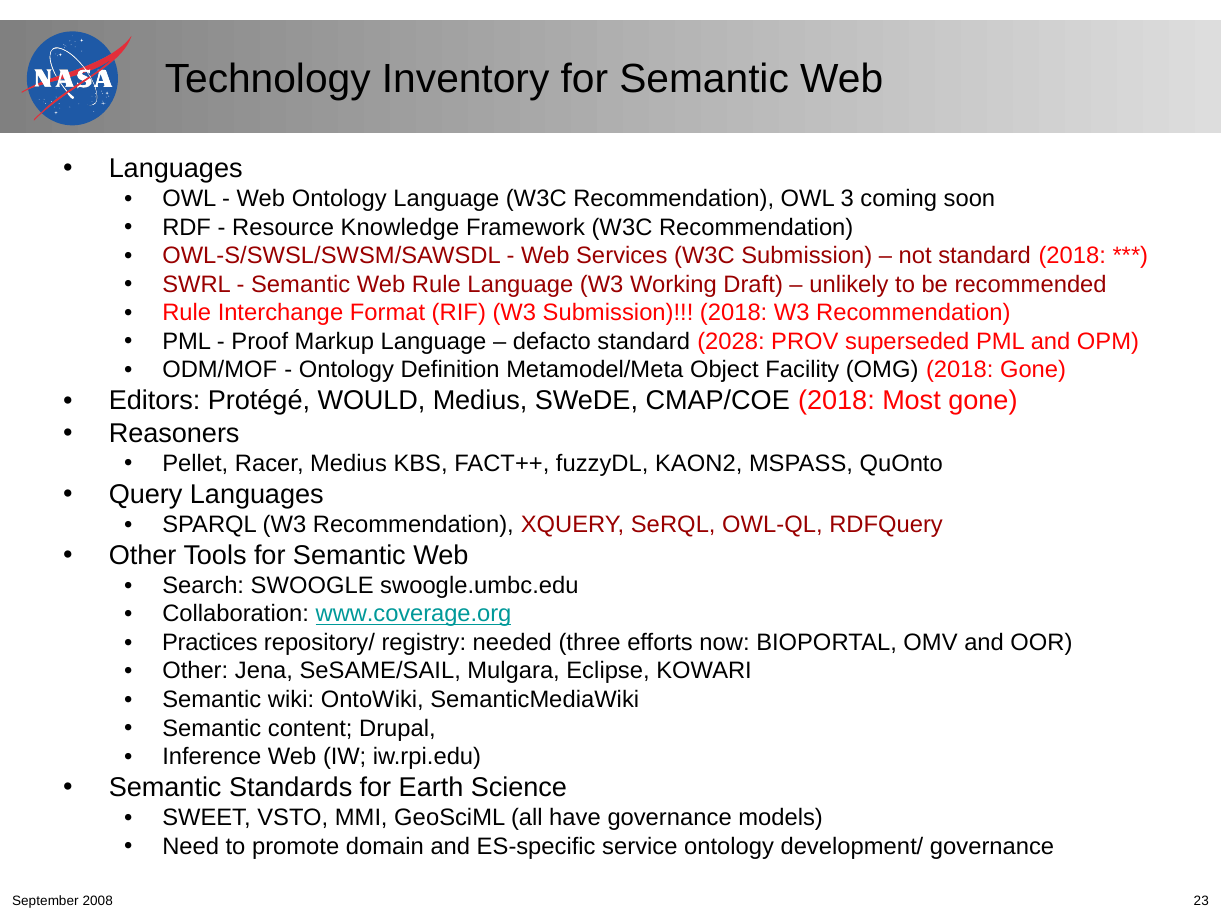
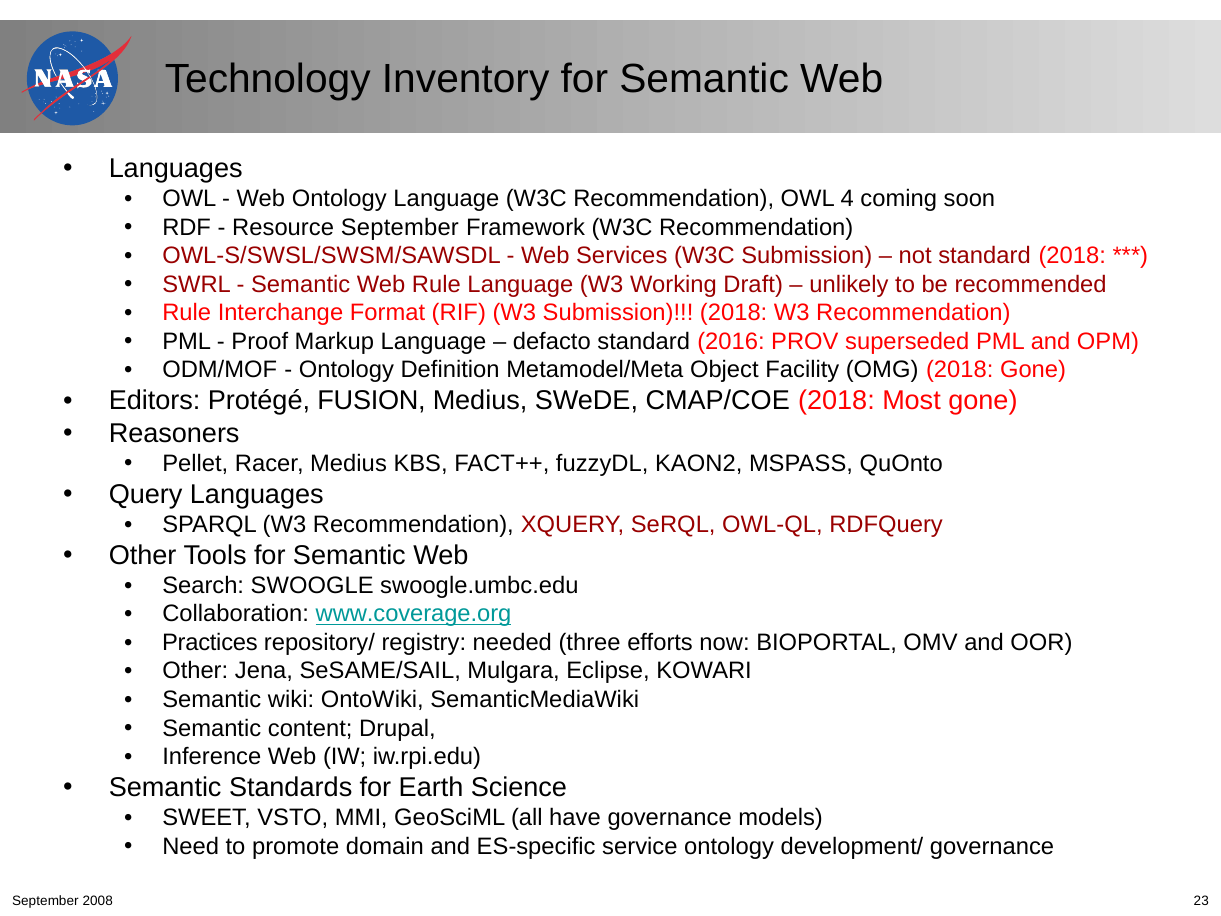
3: 3 -> 4
Resource Knowledge: Knowledge -> September
2028: 2028 -> 2016
WOULD: WOULD -> FUSION
